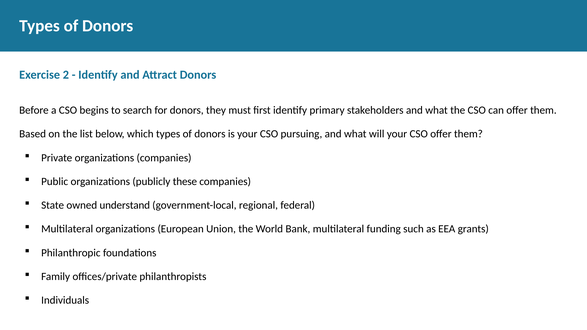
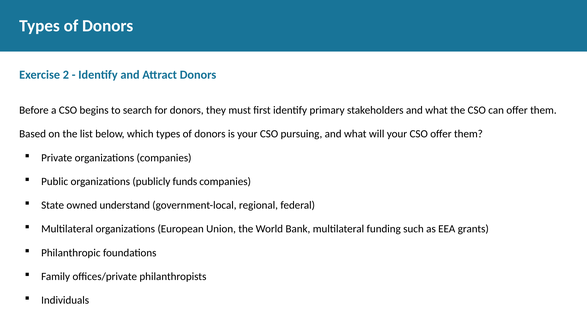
these: these -> funds
